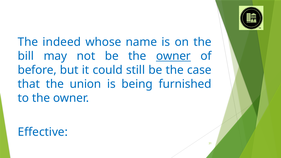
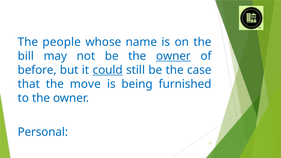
indeed: indeed -> people
could underline: none -> present
union: union -> move
Effective: Effective -> Personal
